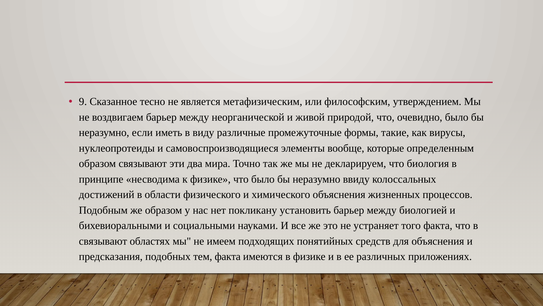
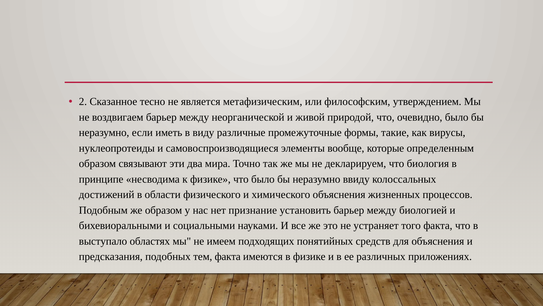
9: 9 -> 2
покликану: покликану -> признание
связывают at (103, 241): связывают -> выступало
